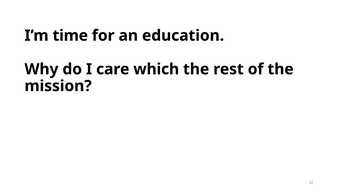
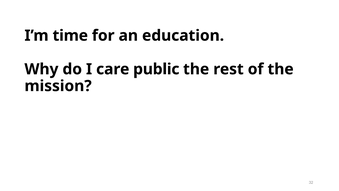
which: which -> public
